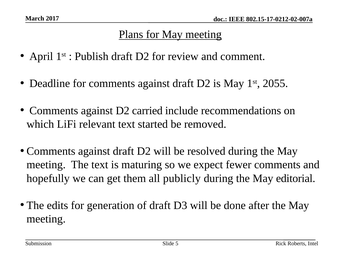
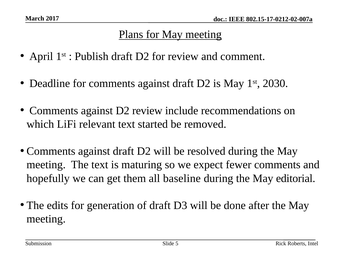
2055: 2055 -> 2030
D2 carried: carried -> review
publicly: publicly -> baseline
